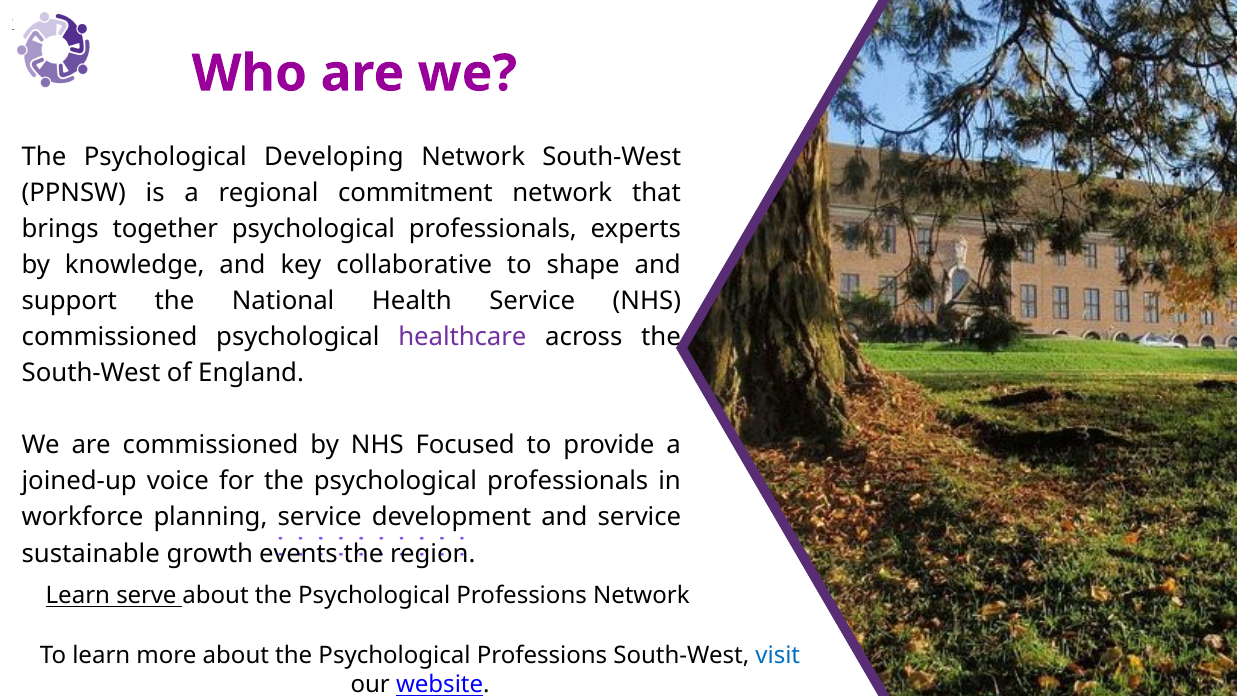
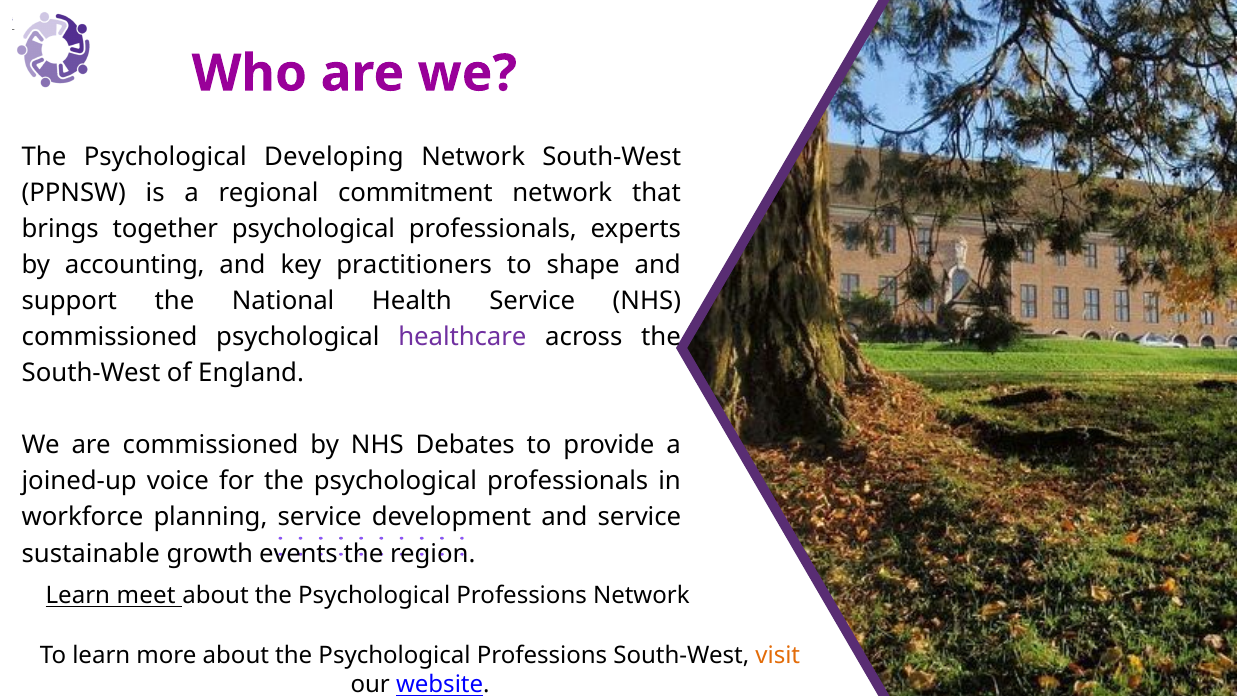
knowledge: knowledge -> accounting
collaborative: collaborative -> practitioners
Focused: Focused -> Debates
serve: serve -> meet
visit colour: blue -> orange
